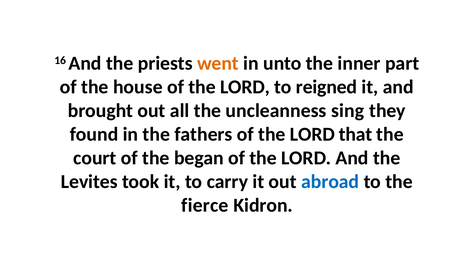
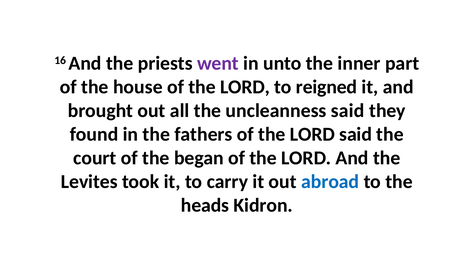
went colour: orange -> purple
uncleanness sing: sing -> said
LORD that: that -> said
fierce: fierce -> heads
